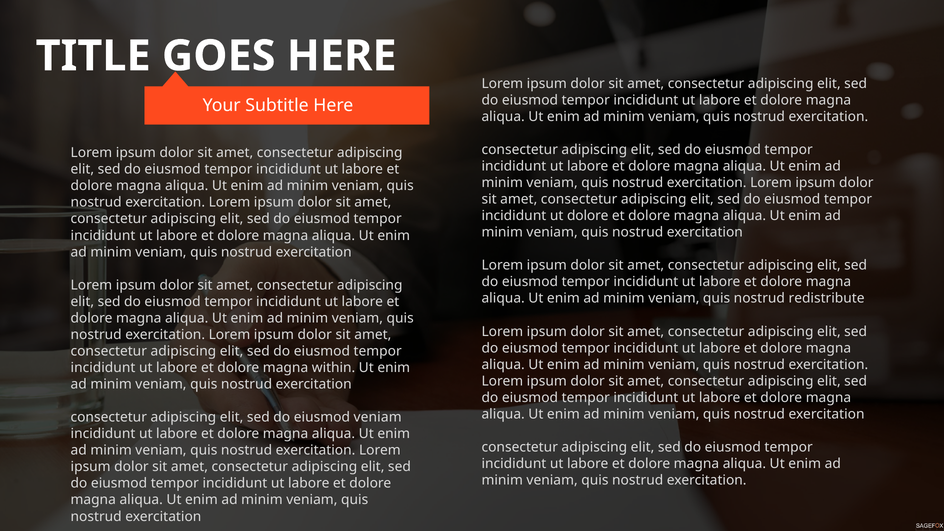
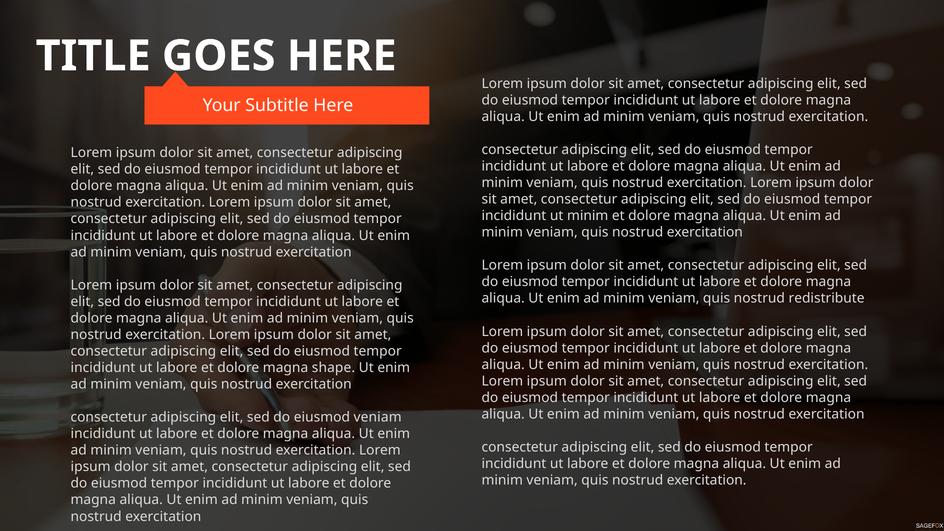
ut dolore: dolore -> minim
within: within -> shape
